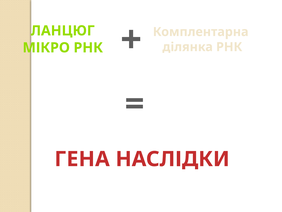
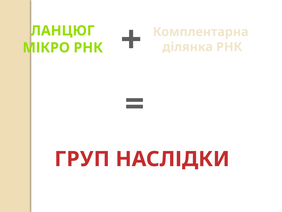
ГЕНА: ГЕНА -> ГРУП
